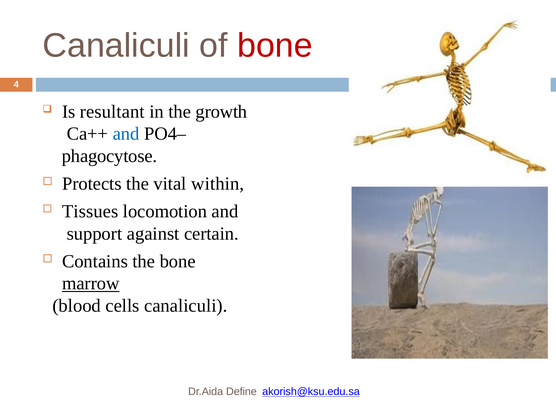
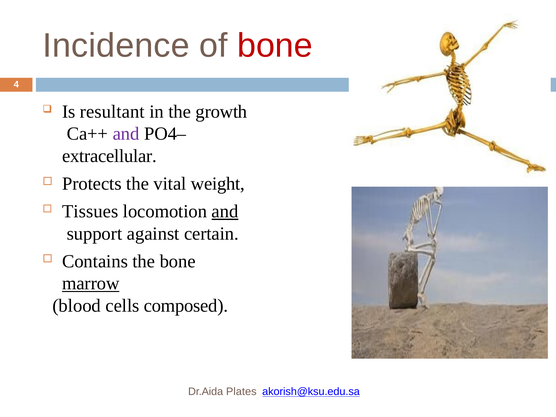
Canaliculi at (116, 46): Canaliculi -> Incidence
and at (126, 134) colour: blue -> purple
phagocytose: phagocytose -> extracellular
within: within -> weight
and at (225, 211) underline: none -> present
cells canaliculi: canaliculi -> composed
Define: Define -> Plates
